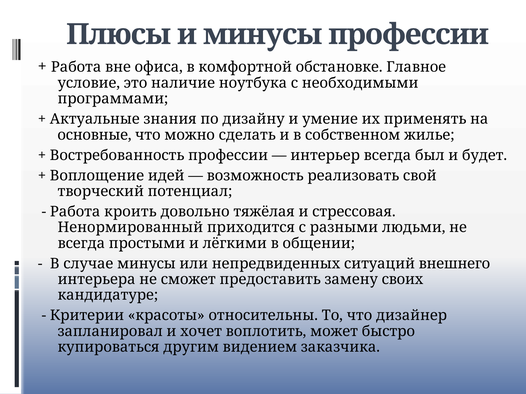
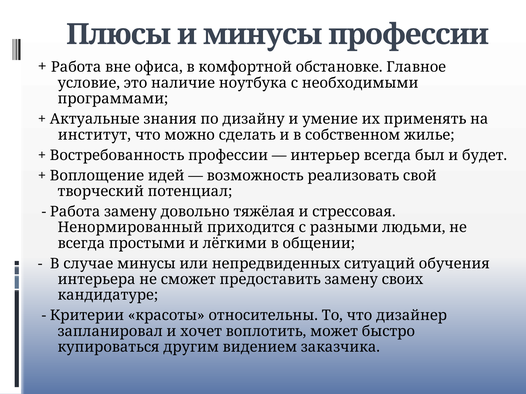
основные: основные -> институт
Работа кроить: кроить -> замену
внешнего: внешнего -> обучения
